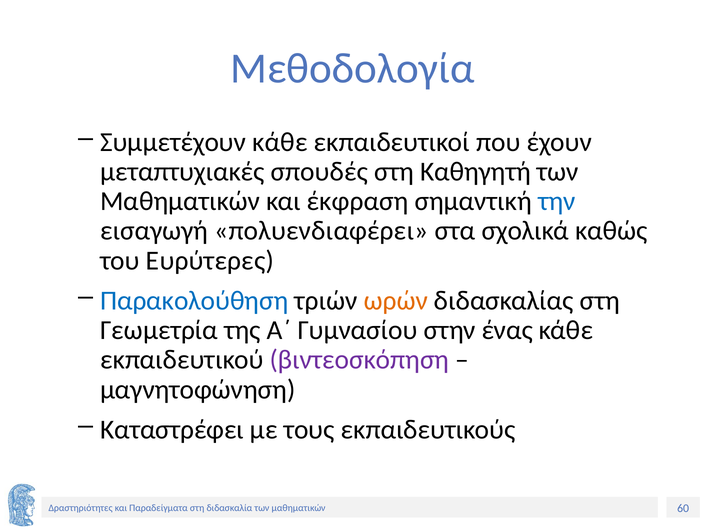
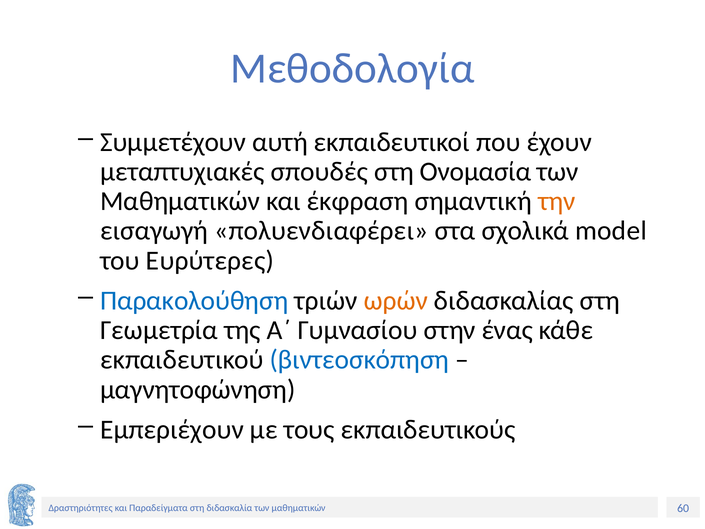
Συμμετέχουν κάθε: κάθε -> αυτή
Καθηγητή: Καθηγητή -> Ονομασία
την colour: blue -> orange
καθώς: καθώς -> model
βιντεοσκόπηση colour: purple -> blue
Καταστρέφει: Καταστρέφει -> Εμπεριέχουν
